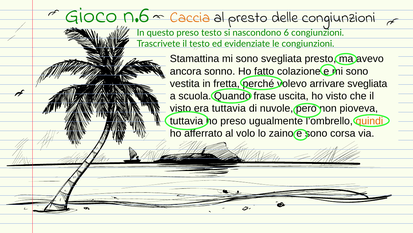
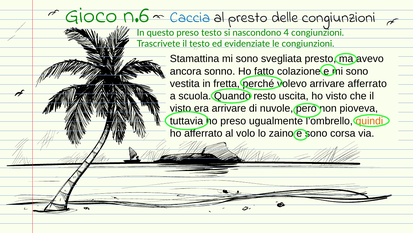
Caccia colour: orange -> blue
6: 6 -> 4
arrivare svegliata: svegliata -> afferrato
frase: frase -> resto
era tuttavia: tuttavia -> arrivare
